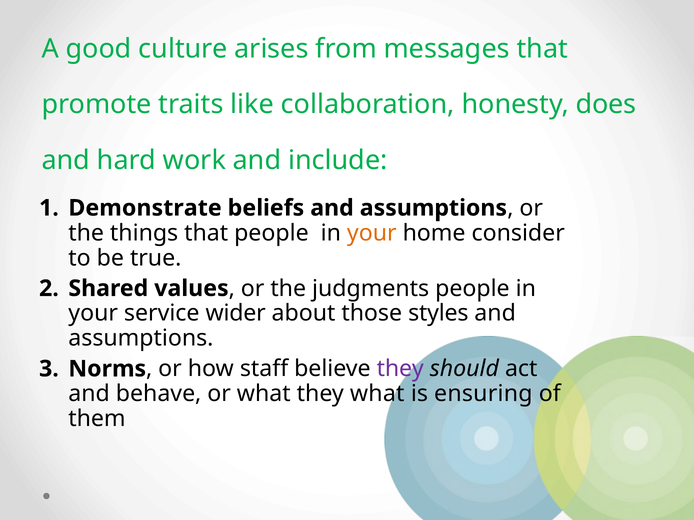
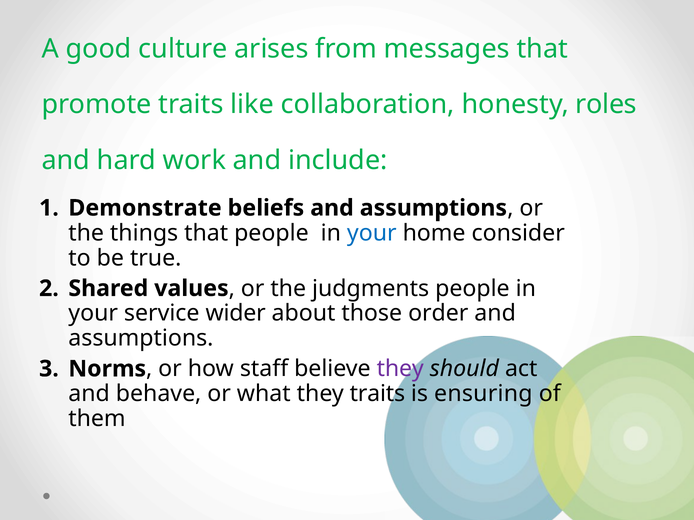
does: does -> roles
your at (372, 233) colour: orange -> blue
styles: styles -> order
they what: what -> traits
